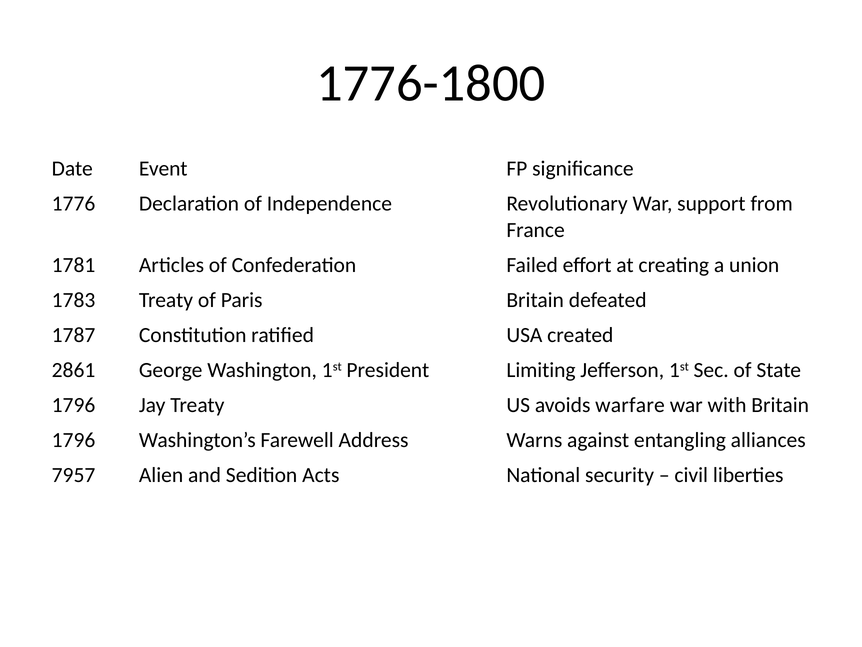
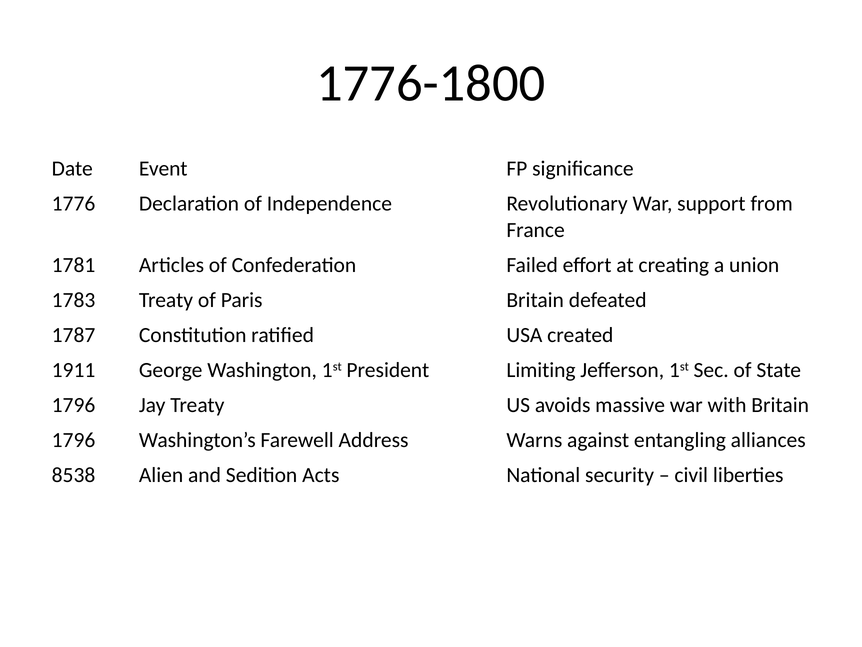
2861: 2861 -> 1911
warfare: warfare -> massive
7957: 7957 -> 8538
